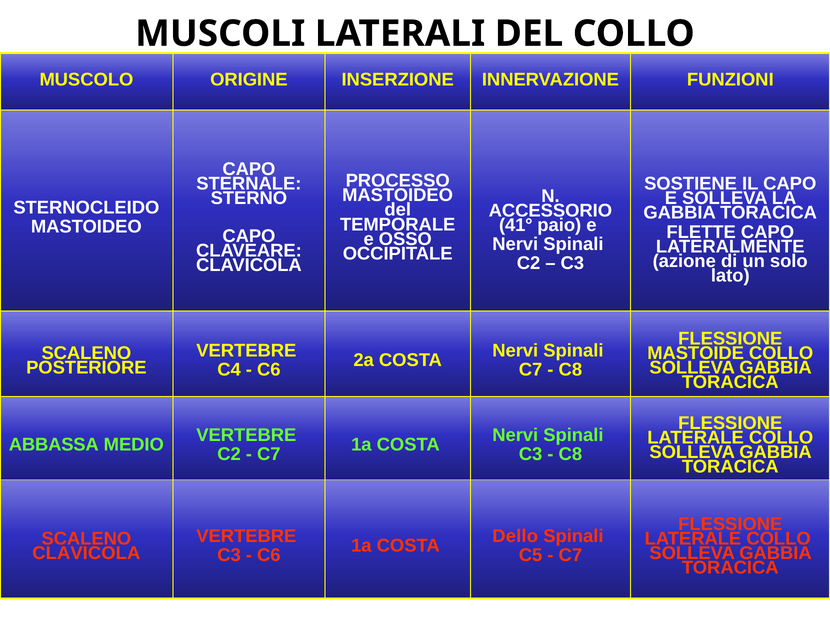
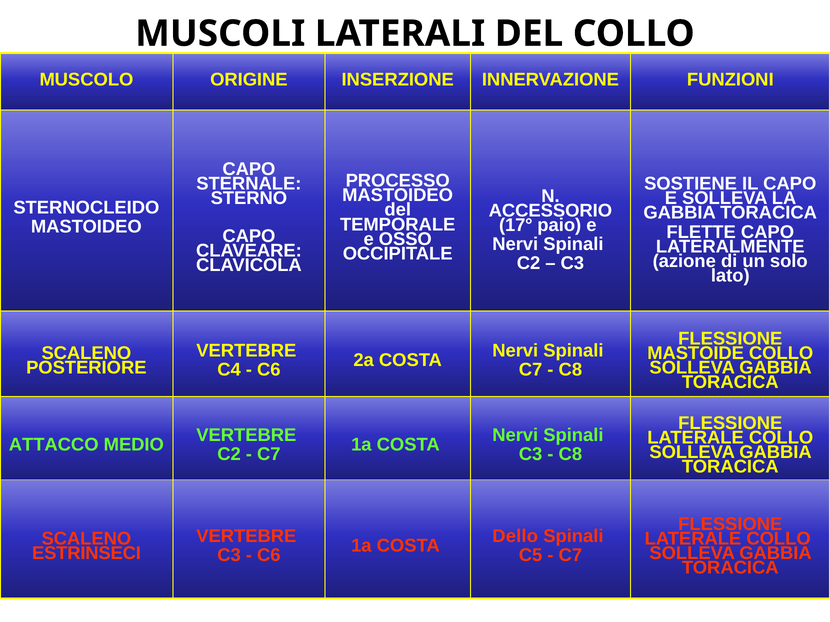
41°: 41° -> 17°
ABBASSA: ABBASSA -> ATTACCO
CLAVICOLA at (86, 554): CLAVICOLA -> ESTRINSECI
